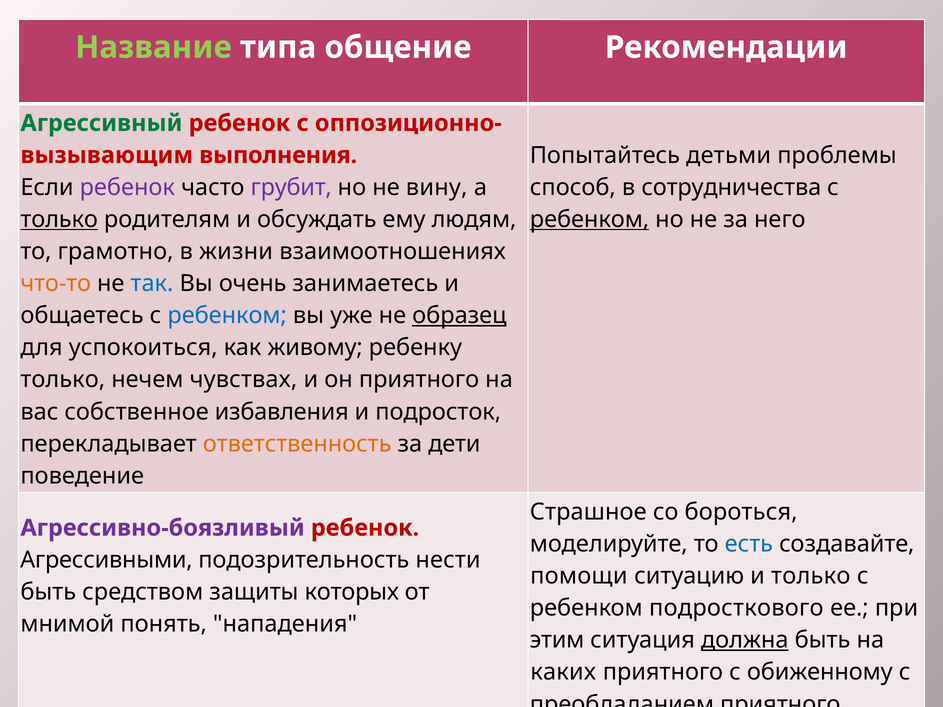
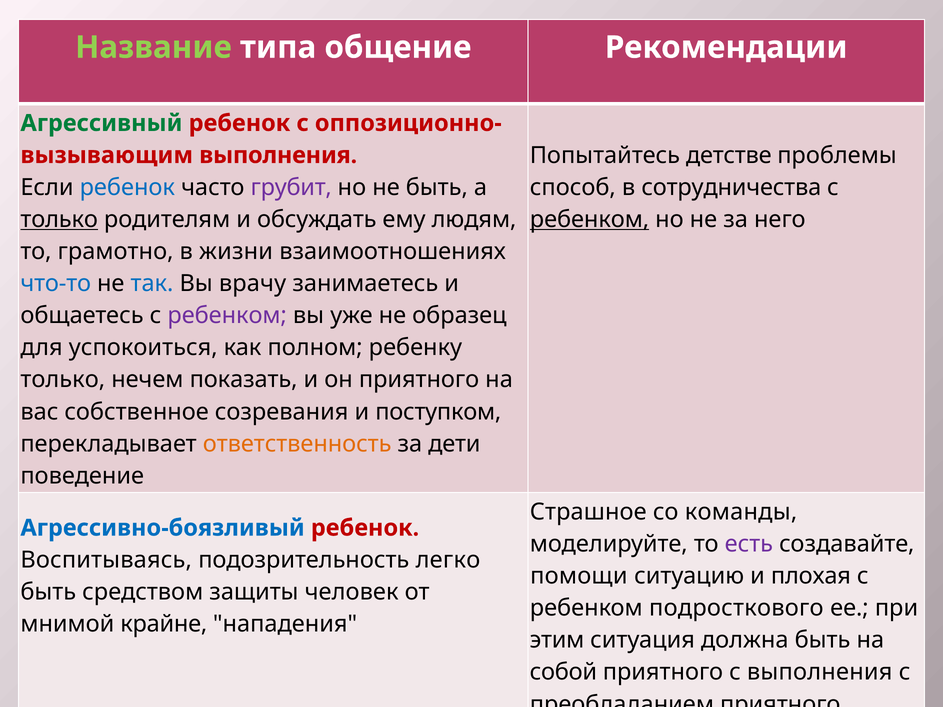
детьми: детьми -> детстве
ребенок at (127, 187) colour: purple -> blue
не вину: вину -> быть
что-то colour: orange -> blue
очень: очень -> врачу
ребенком at (227, 316) colour: blue -> purple
образец underline: present -> none
живому: живому -> полном
чувствах: чувствах -> показать
избавления: избавления -> созревания
подросток: подросток -> поступком
бороться: бороться -> команды
Агрессивно-боязливый colour: purple -> blue
есть colour: blue -> purple
Агрессивными: Агрессивными -> Воспитываясь
нести: нести -> легко
и только: только -> плохая
которых: которых -> человек
понять: понять -> крайне
должна underline: present -> none
каких: каких -> собой
с обиженному: обиженному -> выполнения
